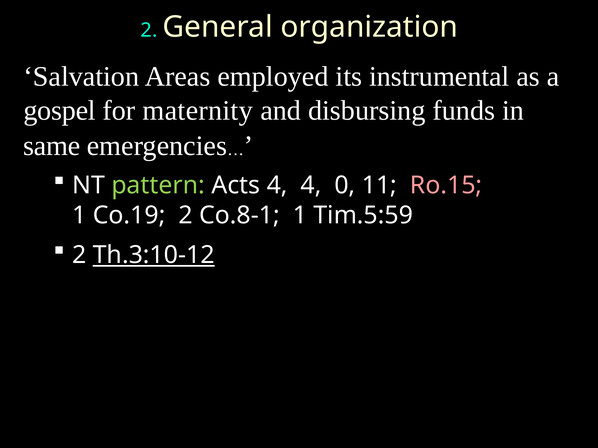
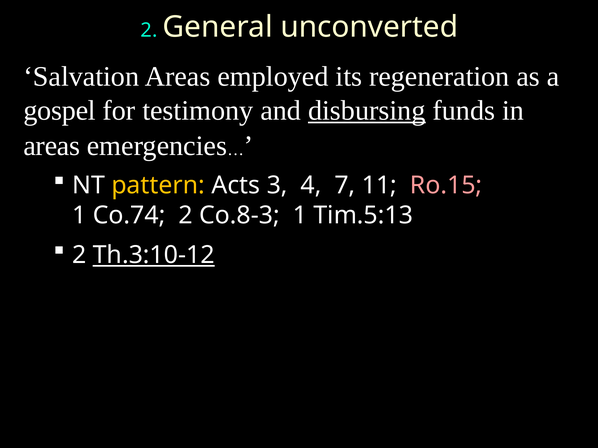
organization: organization -> unconverted
instrumental: instrumental -> regeneration
maternity: maternity -> testimony
disbursing underline: none -> present
same at (52, 146): same -> areas
pattern colour: light green -> yellow
Acts 4: 4 -> 3
0: 0 -> 7
Co.19: Co.19 -> Co.74
Co.8-1: Co.8-1 -> Co.8-3
Tim.5:59: Tim.5:59 -> Tim.5:13
